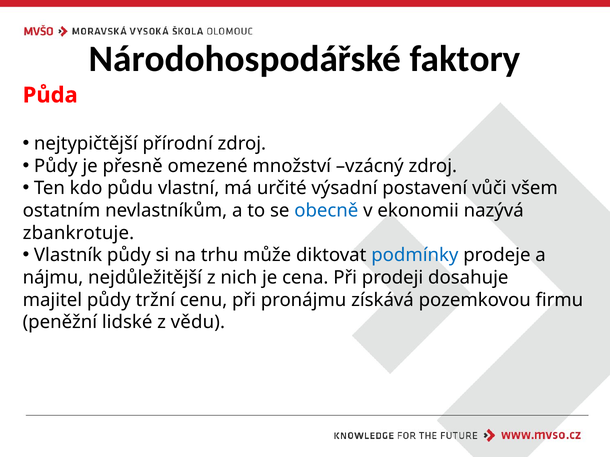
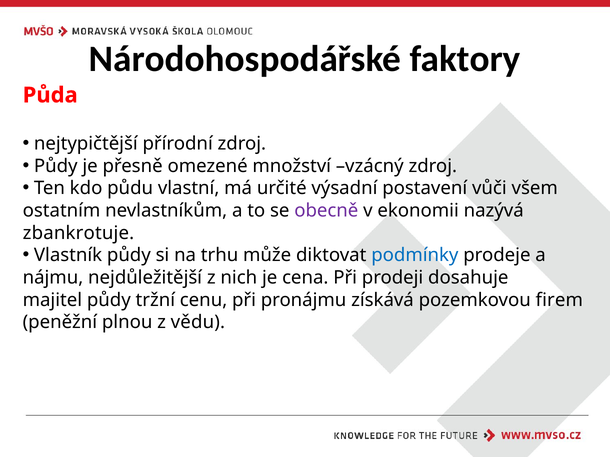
obecně colour: blue -> purple
firmu: firmu -> firem
lidské: lidské -> plnou
